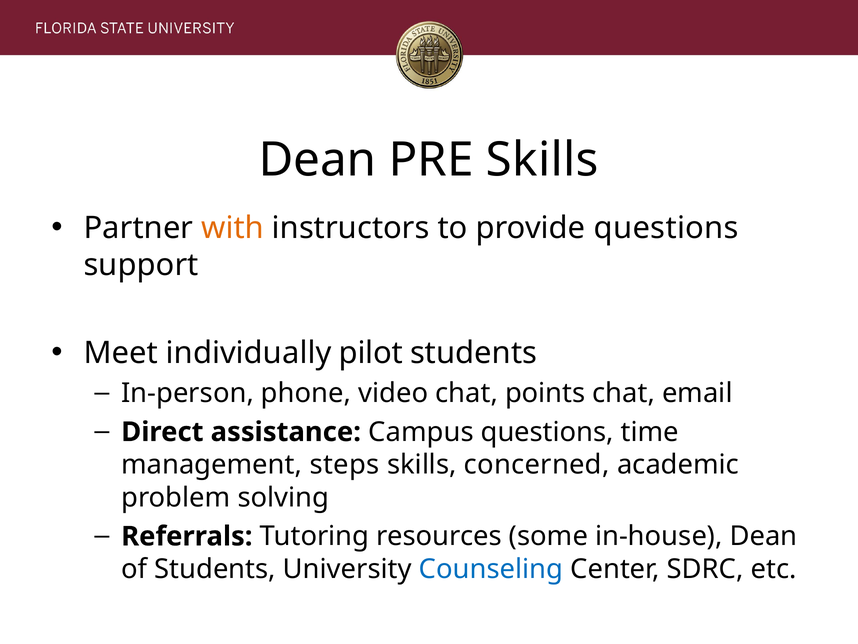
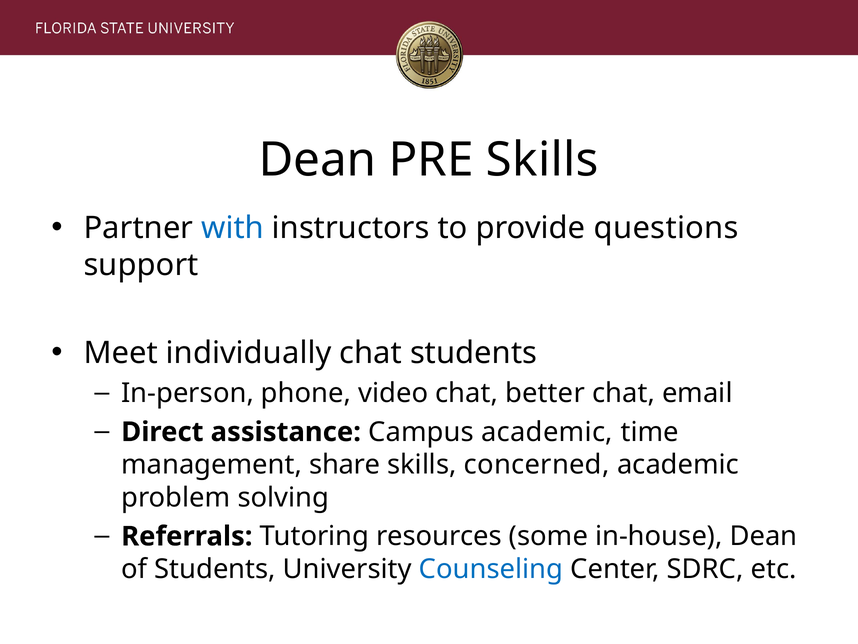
with colour: orange -> blue
individually pilot: pilot -> chat
points: points -> better
Campus questions: questions -> academic
steps: steps -> share
